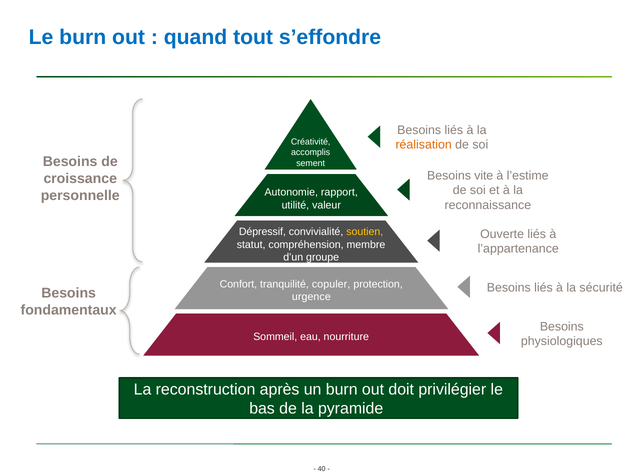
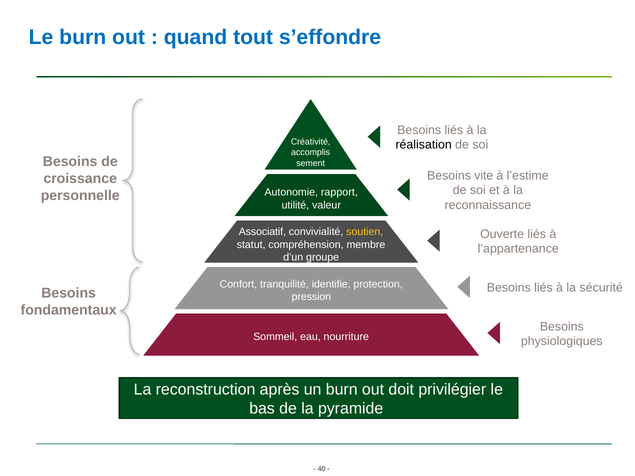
réalisation colour: orange -> black
Dépressif: Dépressif -> Associatif
copuler: copuler -> identifie
urgence: urgence -> pression
